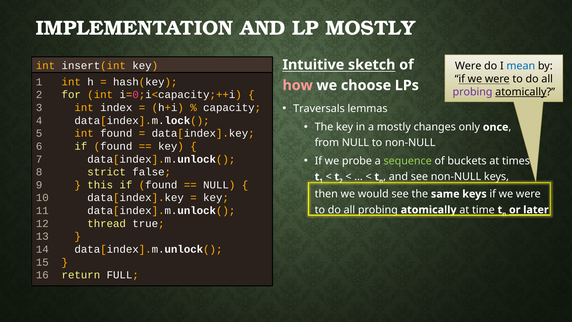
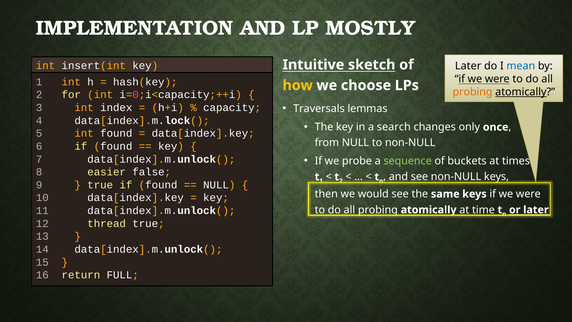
Were at (468, 66): Were -> Later
how colour: pink -> yellow
probing at (473, 92) colour: purple -> orange
a mostly: mostly -> search
strict: strict -> easier
this at (100, 185): this -> true
